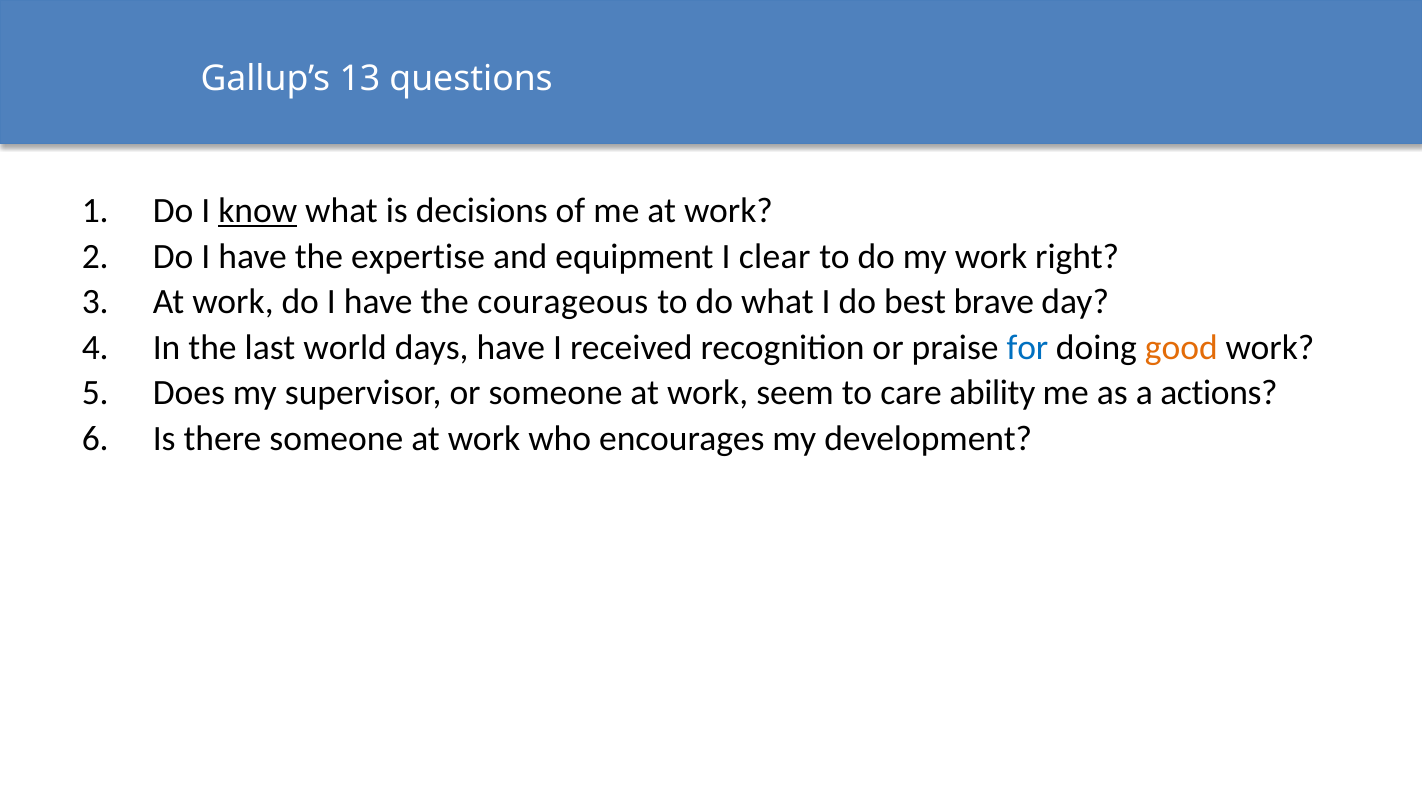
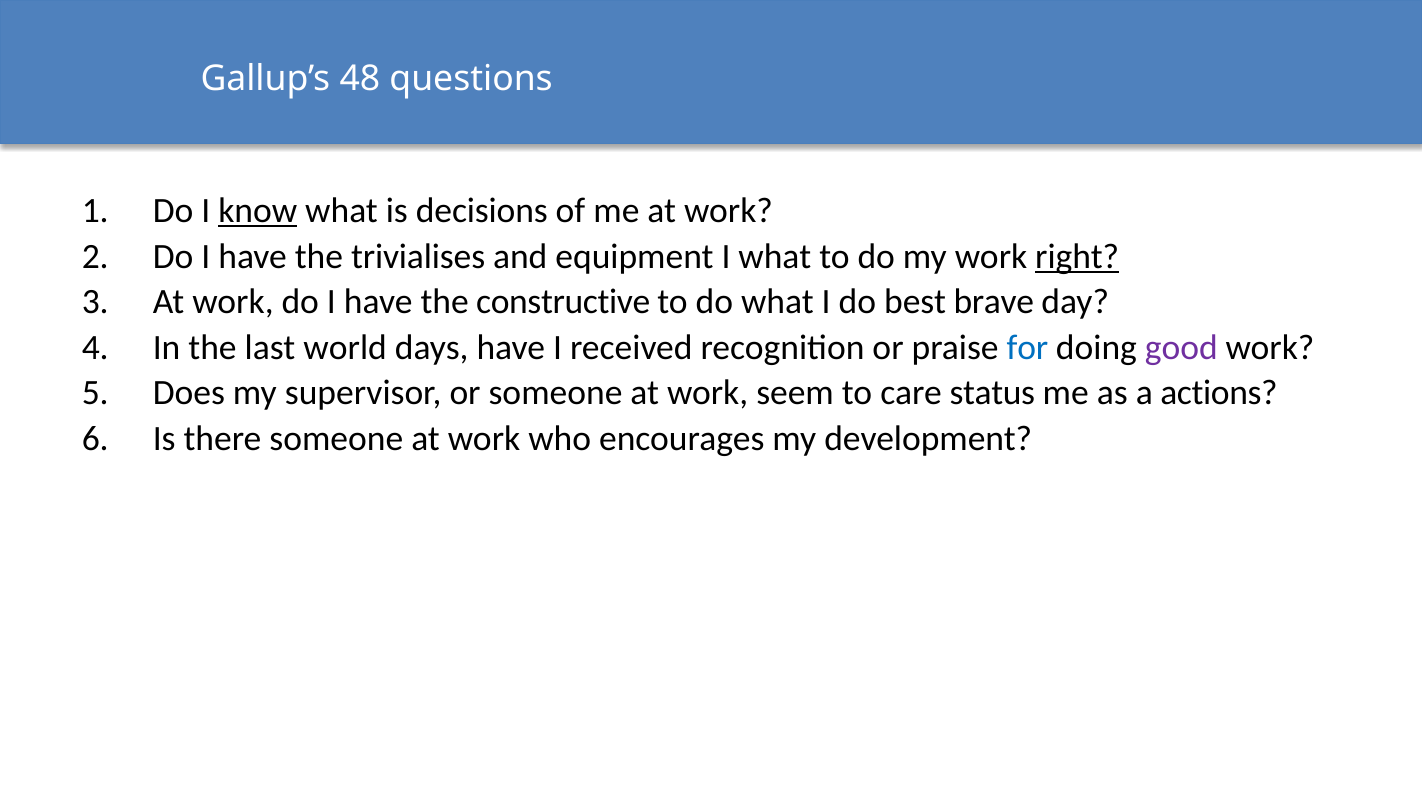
13: 13 -> 48
expertise: expertise -> trivialises
I clear: clear -> what
right underline: none -> present
courageous: courageous -> constructive
good colour: orange -> purple
ability: ability -> status
